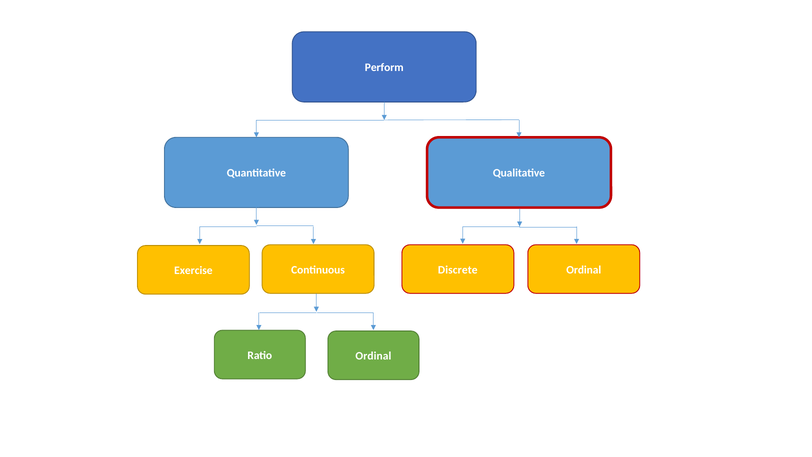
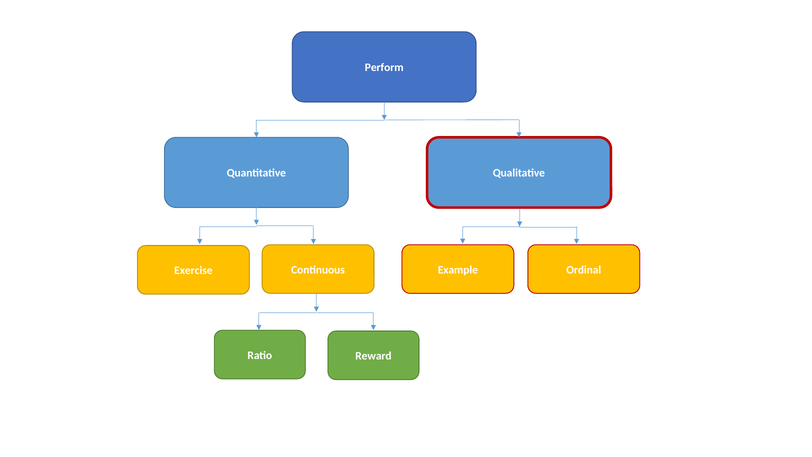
Discrete: Discrete -> Example
Ordinal at (373, 356): Ordinal -> Reward
